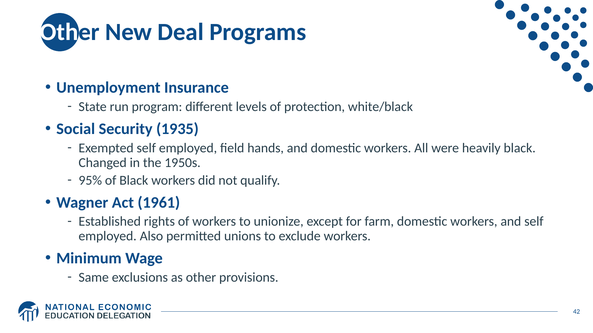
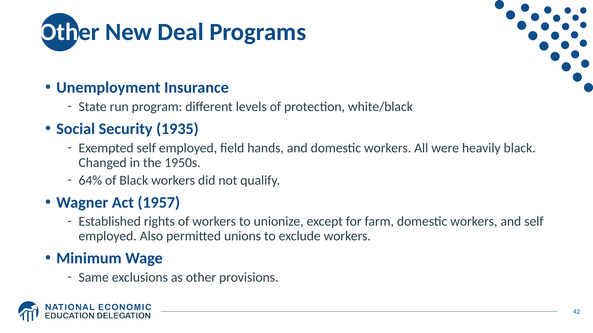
95%: 95% -> 64%
1961: 1961 -> 1957
